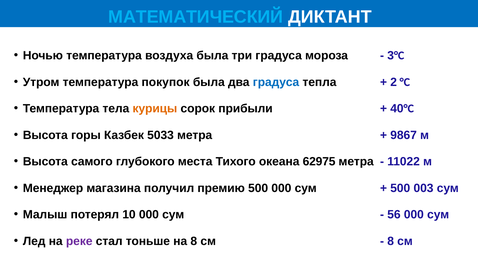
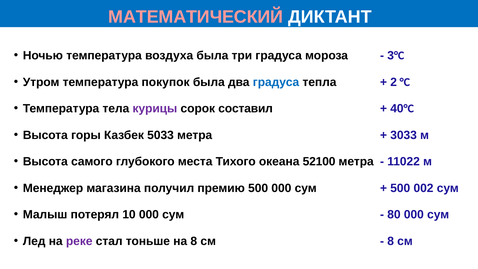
МАТЕМАТИЧЕСКИЙ colour: light blue -> pink
курицы colour: orange -> purple
прибыли: прибыли -> составил
9867: 9867 -> 3033
62975: 62975 -> 52100
003: 003 -> 002
56: 56 -> 80
